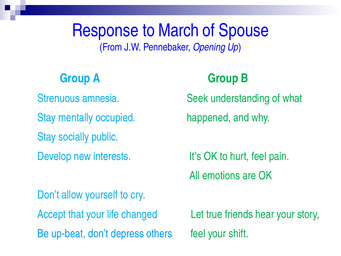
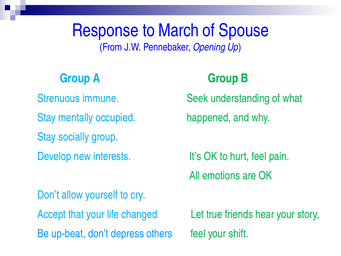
amnesia: amnesia -> immune
socially public: public -> group
